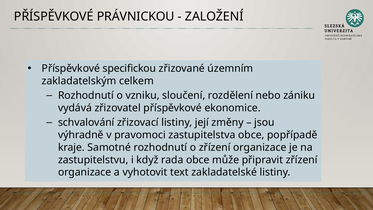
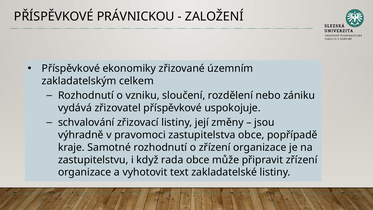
specifickou: specifickou -> ekonomiky
ekonomice: ekonomice -> uspokojuje
